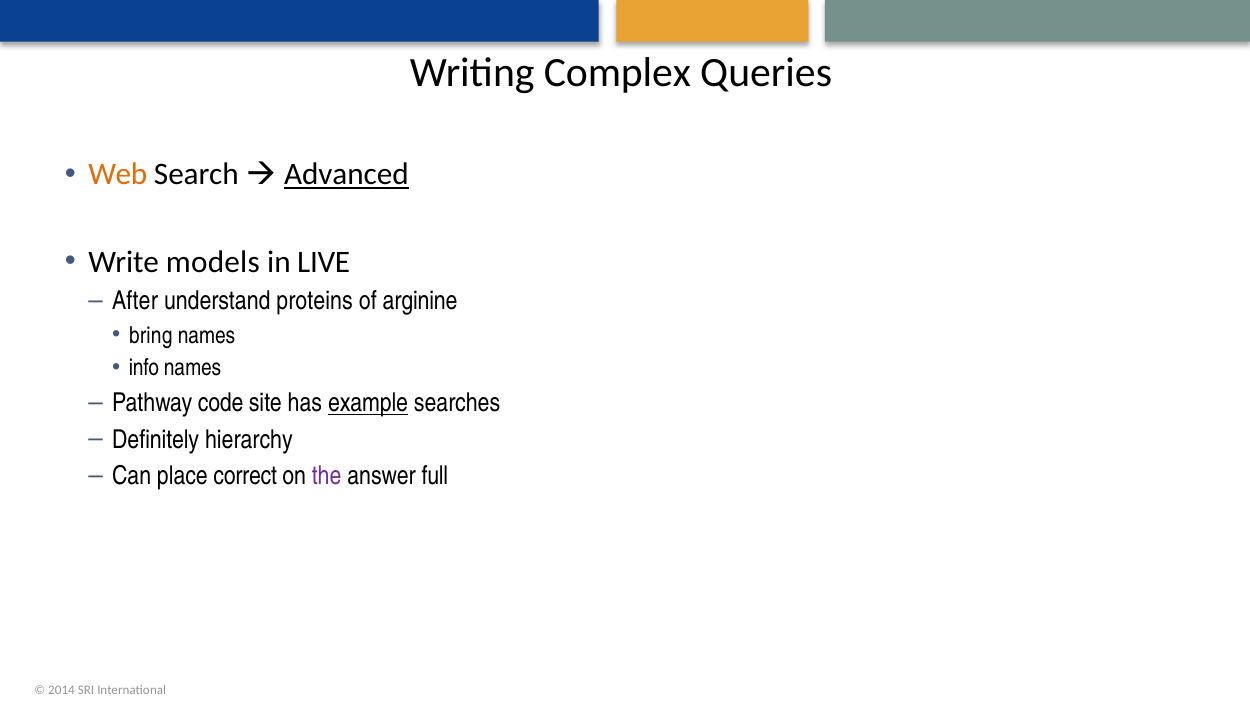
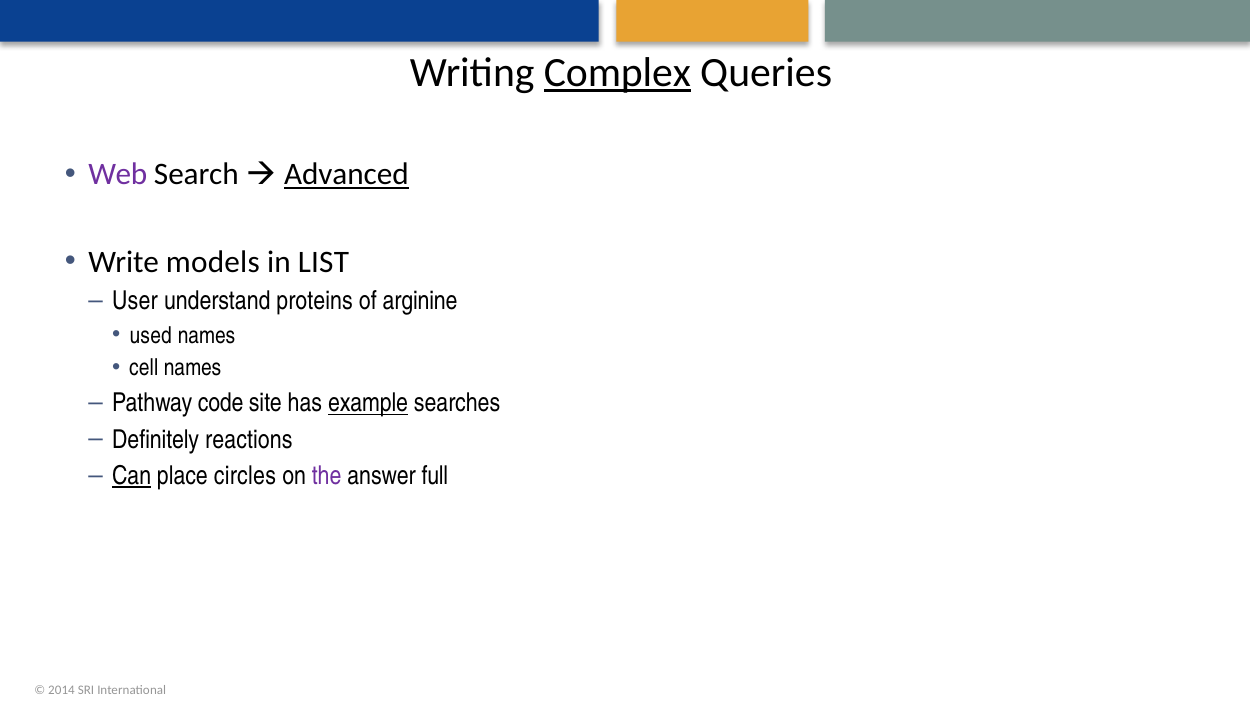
Complex underline: none -> present
Web colour: orange -> purple
LIVE: LIVE -> LIST
After: After -> User
bring: bring -> used
info: info -> cell
hierarchy: hierarchy -> reactions
Can underline: none -> present
correct: correct -> circles
